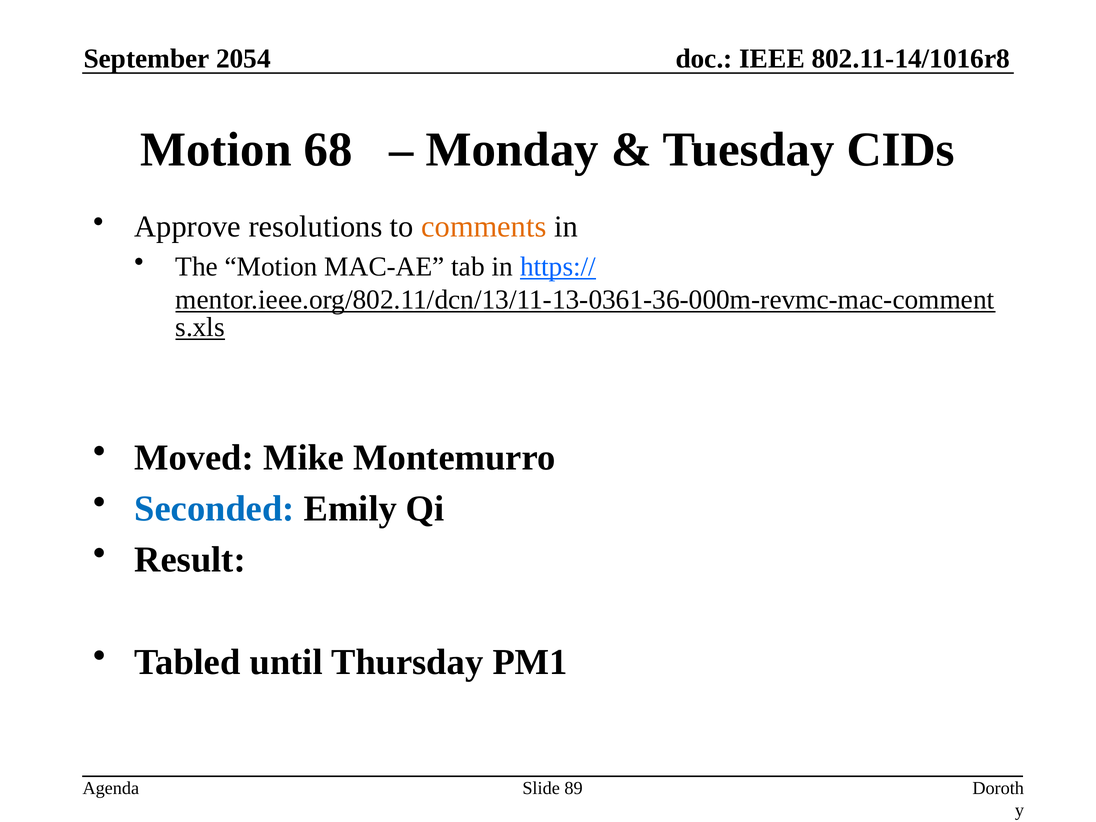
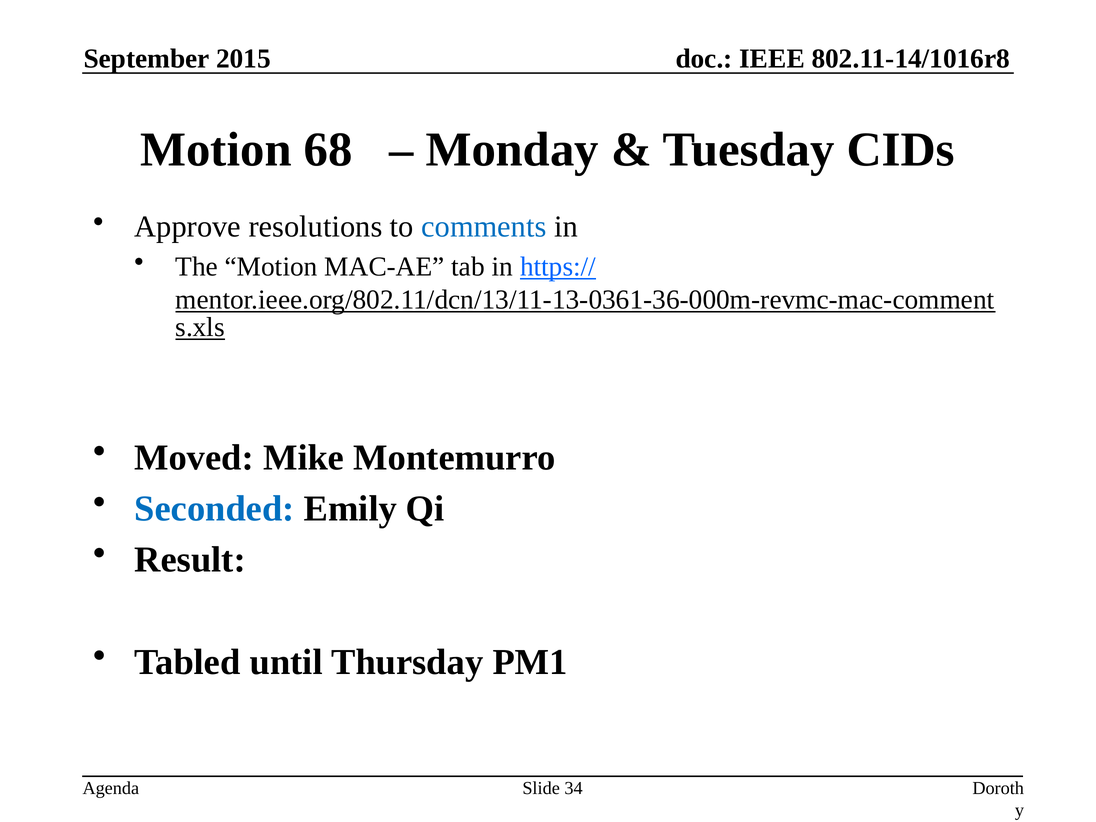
2054: 2054 -> 2015
comments colour: orange -> blue
89: 89 -> 34
